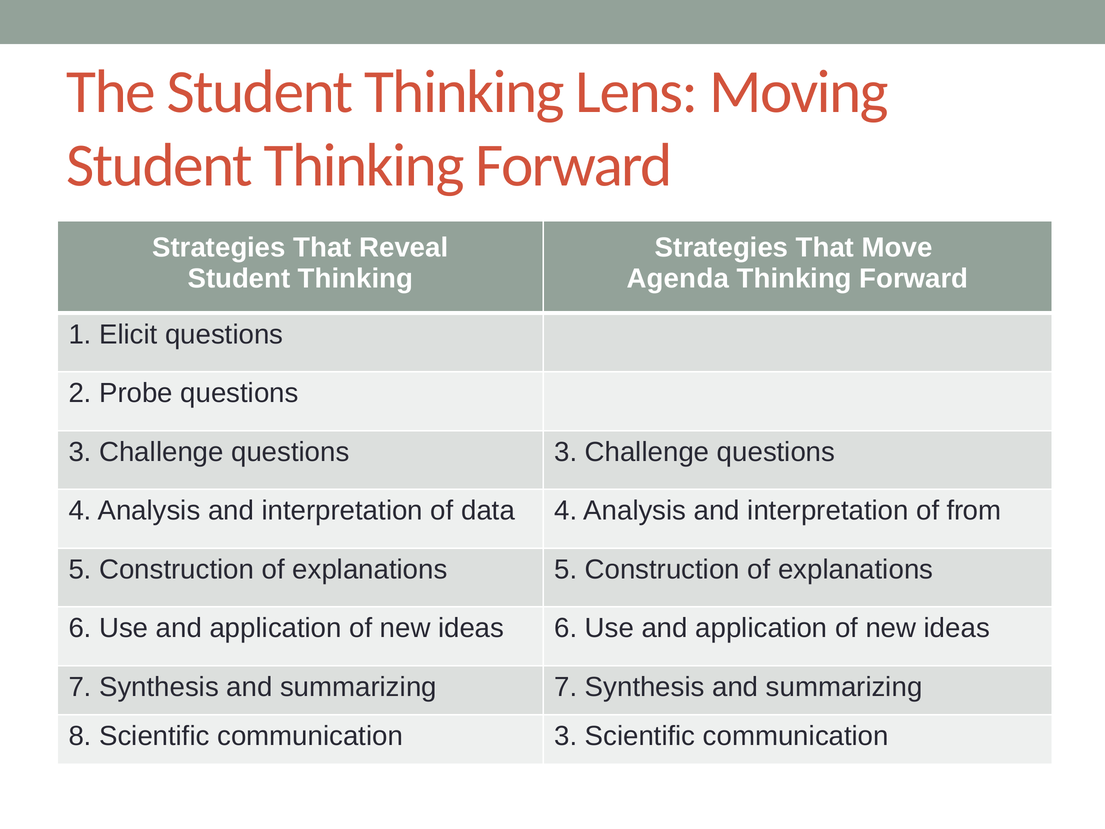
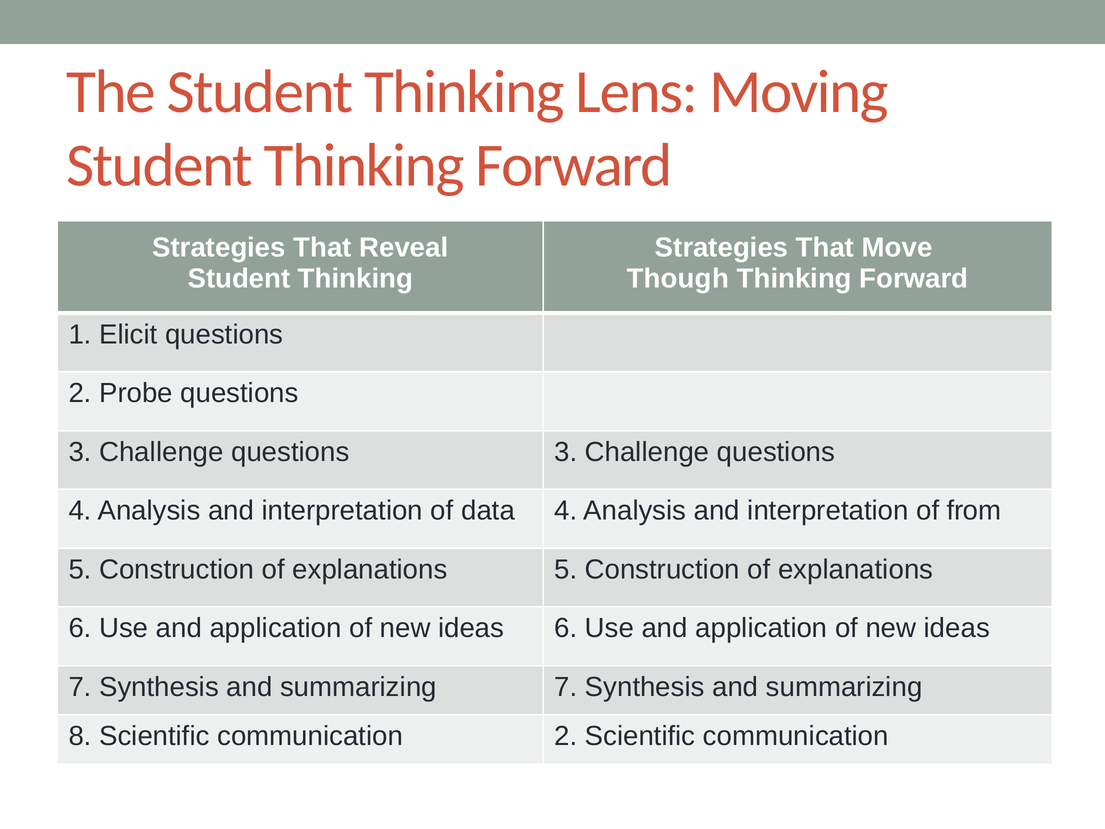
Agenda: Agenda -> Though
communication 3: 3 -> 2
